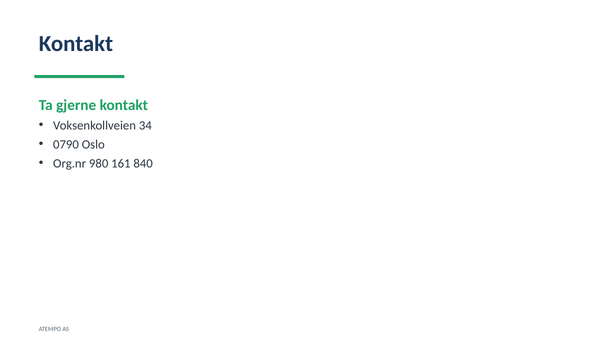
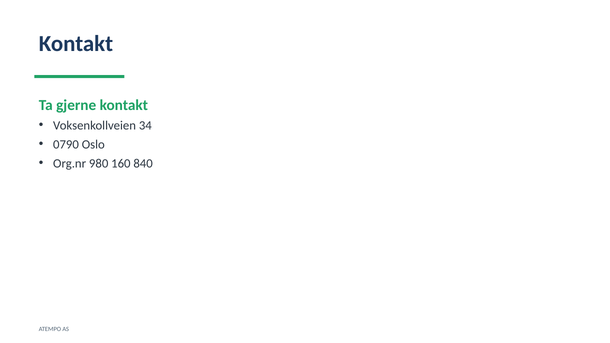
161: 161 -> 160
